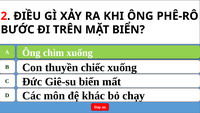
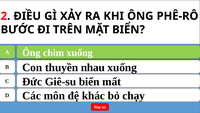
chiếc: chiếc -> nhau
